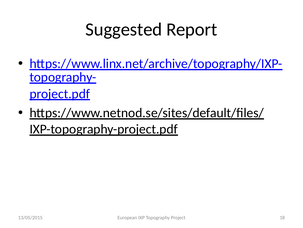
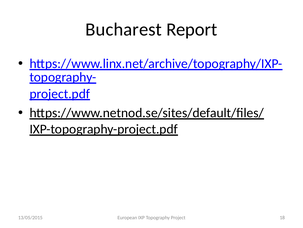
Suggested: Suggested -> Bucharest
